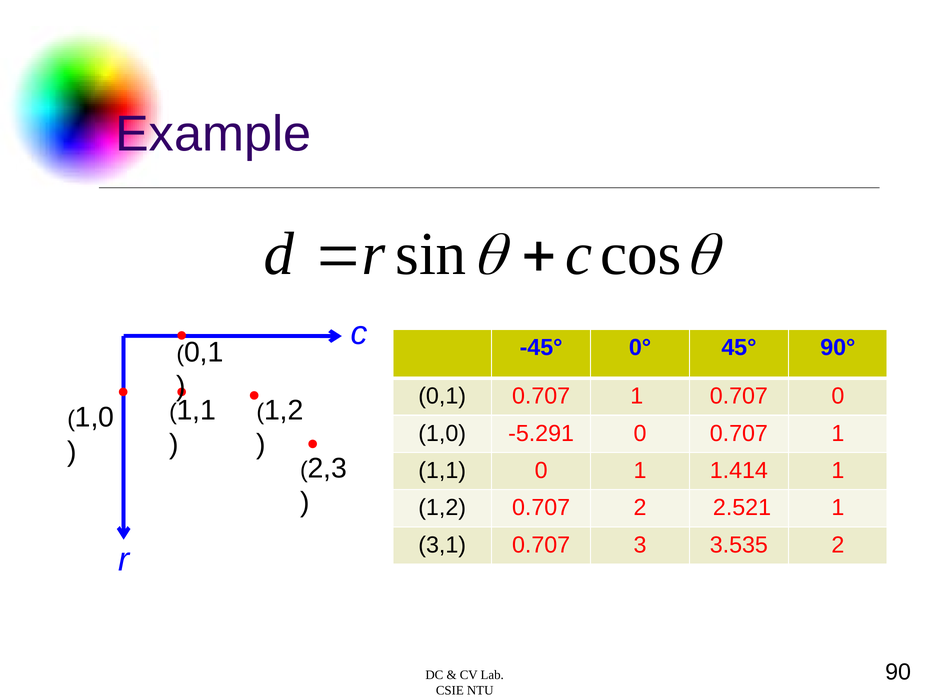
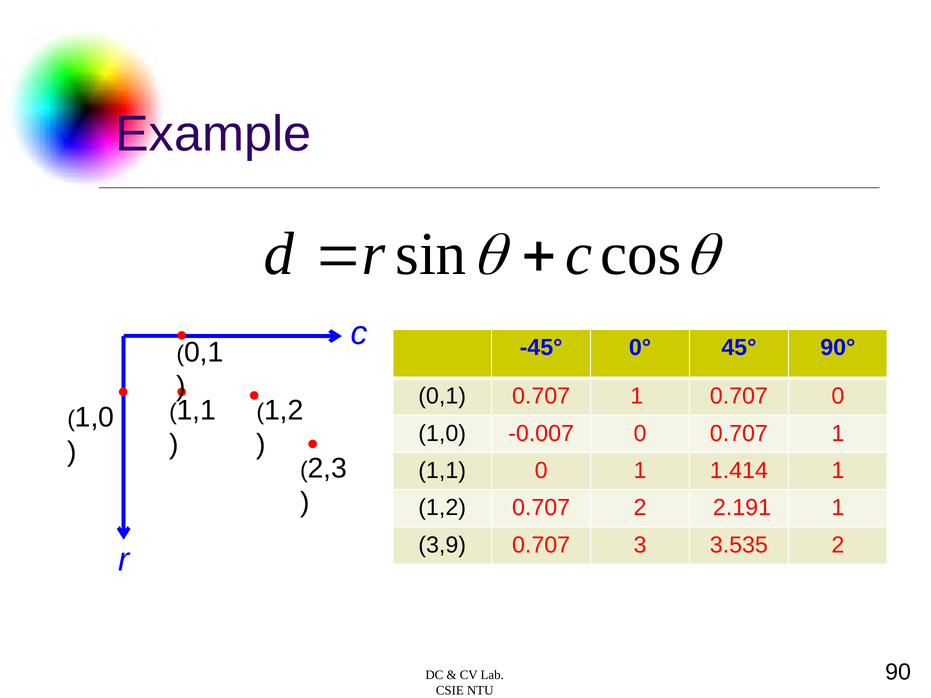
-5.291: -5.291 -> -0.007
2.521: 2.521 -> 2.191
3,1: 3,1 -> 3,9
